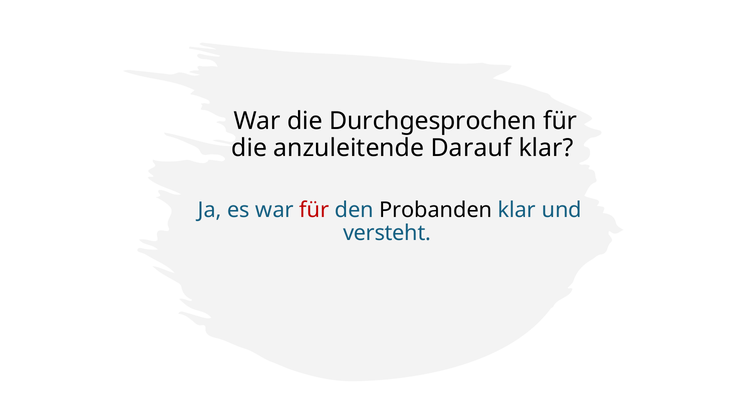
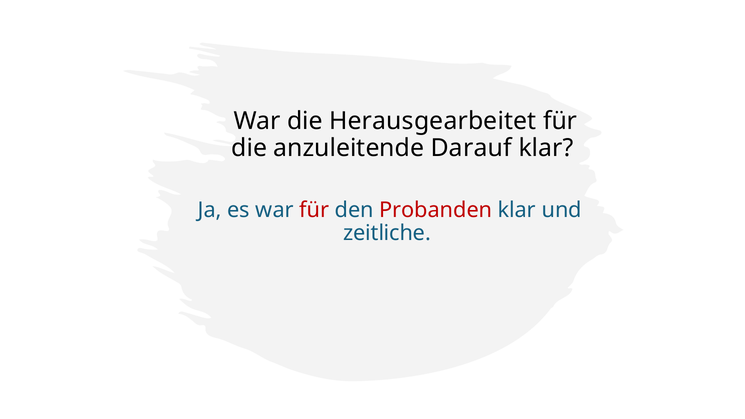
Durchgesprochen: Durchgesprochen -> Herausgearbeitet
Probanden colour: black -> red
versteht: versteht -> zeitliche
